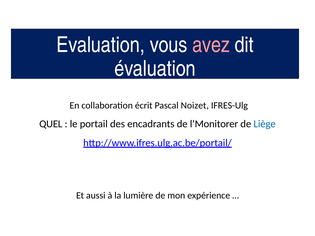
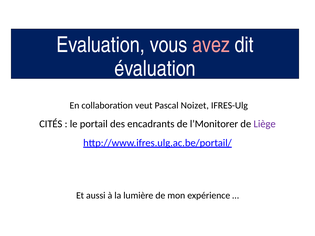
écrit: écrit -> veut
QUEL: QUEL -> CITÉS
Liège colour: blue -> purple
